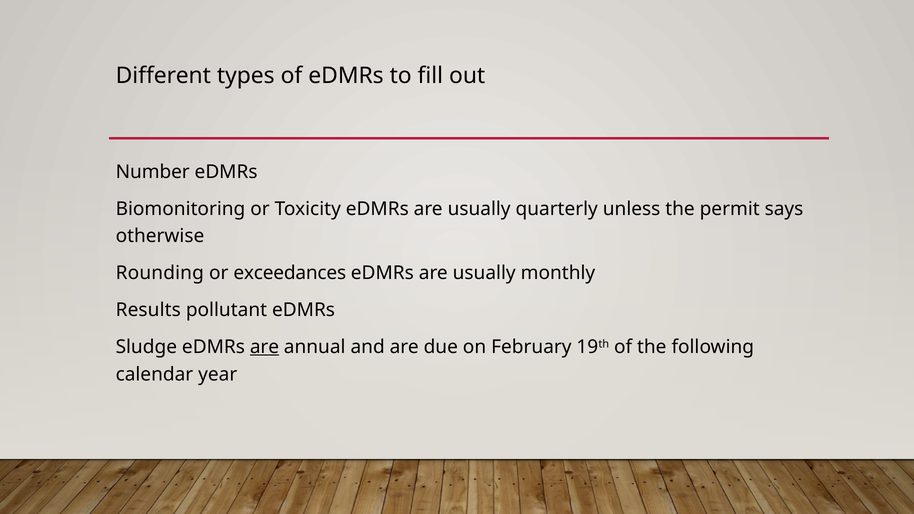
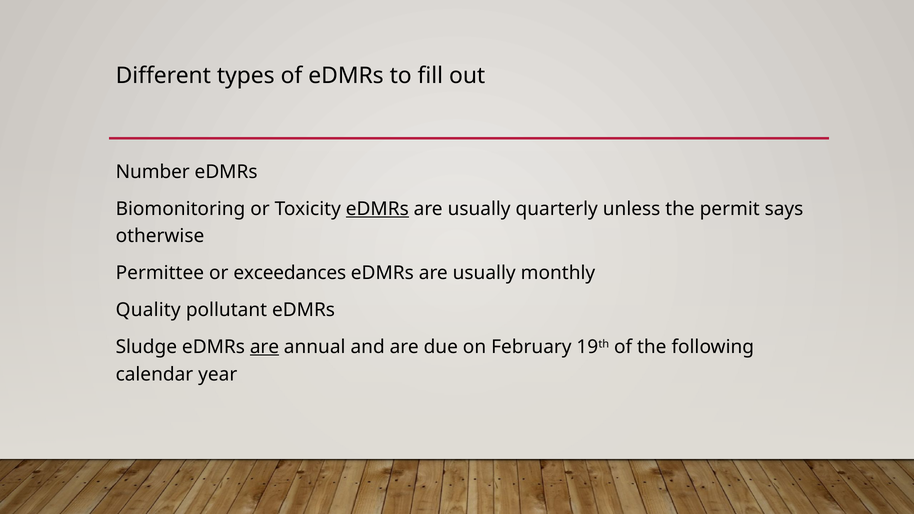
eDMRs at (377, 209) underline: none -> present
Rounding: Rounding -> Permittee
Results: Results -> Quality
